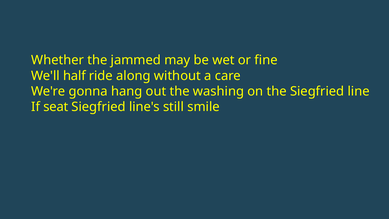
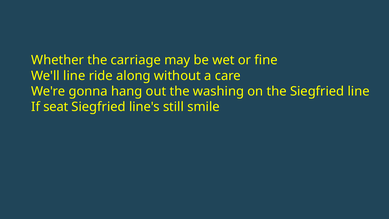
jammed: jammed -> carriage
We'll half: half -> line
